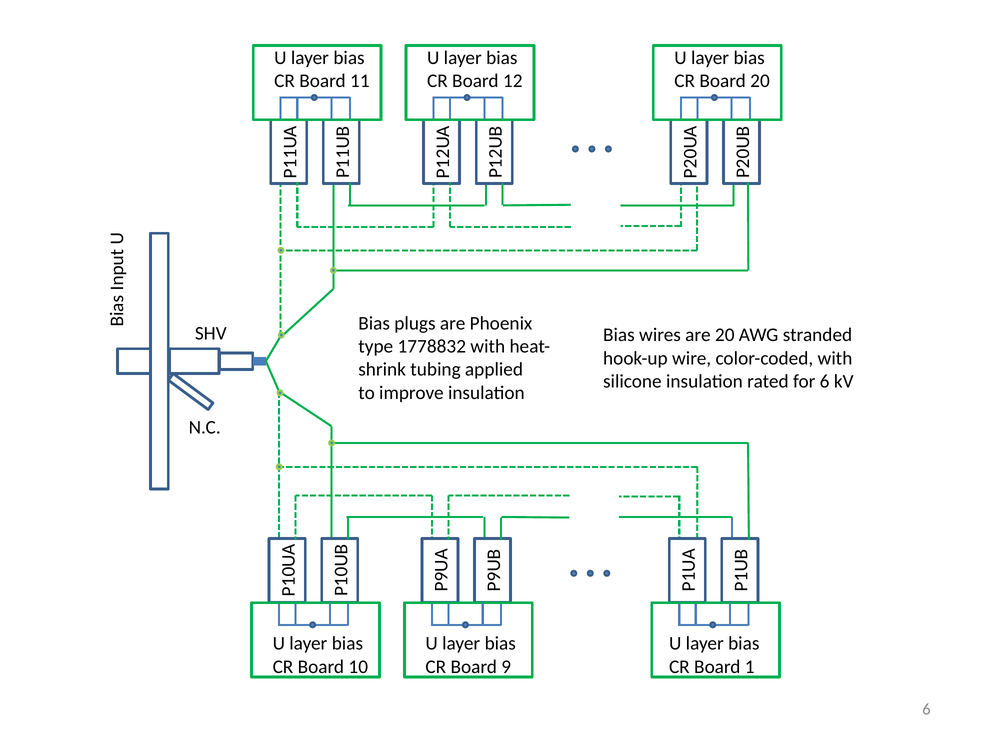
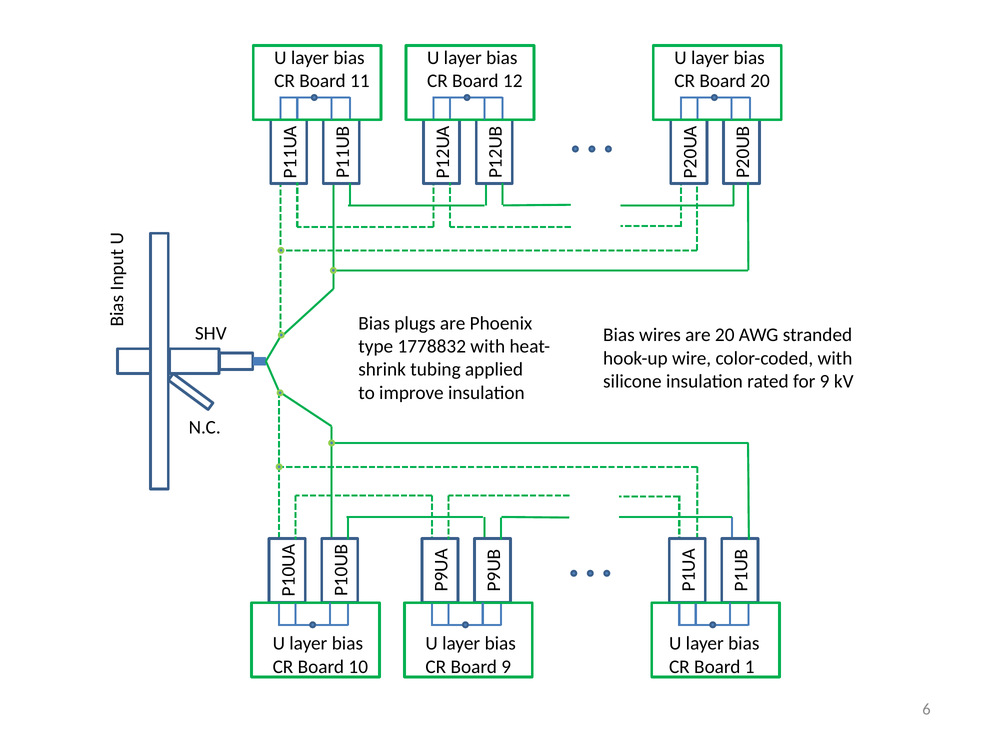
for 6: 6 -> 9
